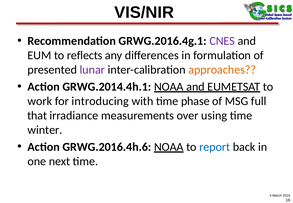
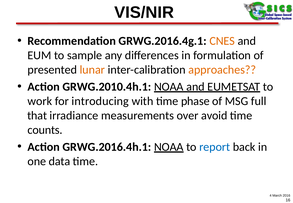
CNES colour: purple -> orange
reflects: reflects -> sample
lunar colour: purple -> orange
GRWG.2014.4h.1: GRWG.2014.4h.1 -> GRWG.2010.4h.1
using: using -> avoid
winter: winter -> counts
GRWG.2016.4h.6: GRWG.2016.4h.6 -> GRWG.2016.4h.1
next: next -> data
